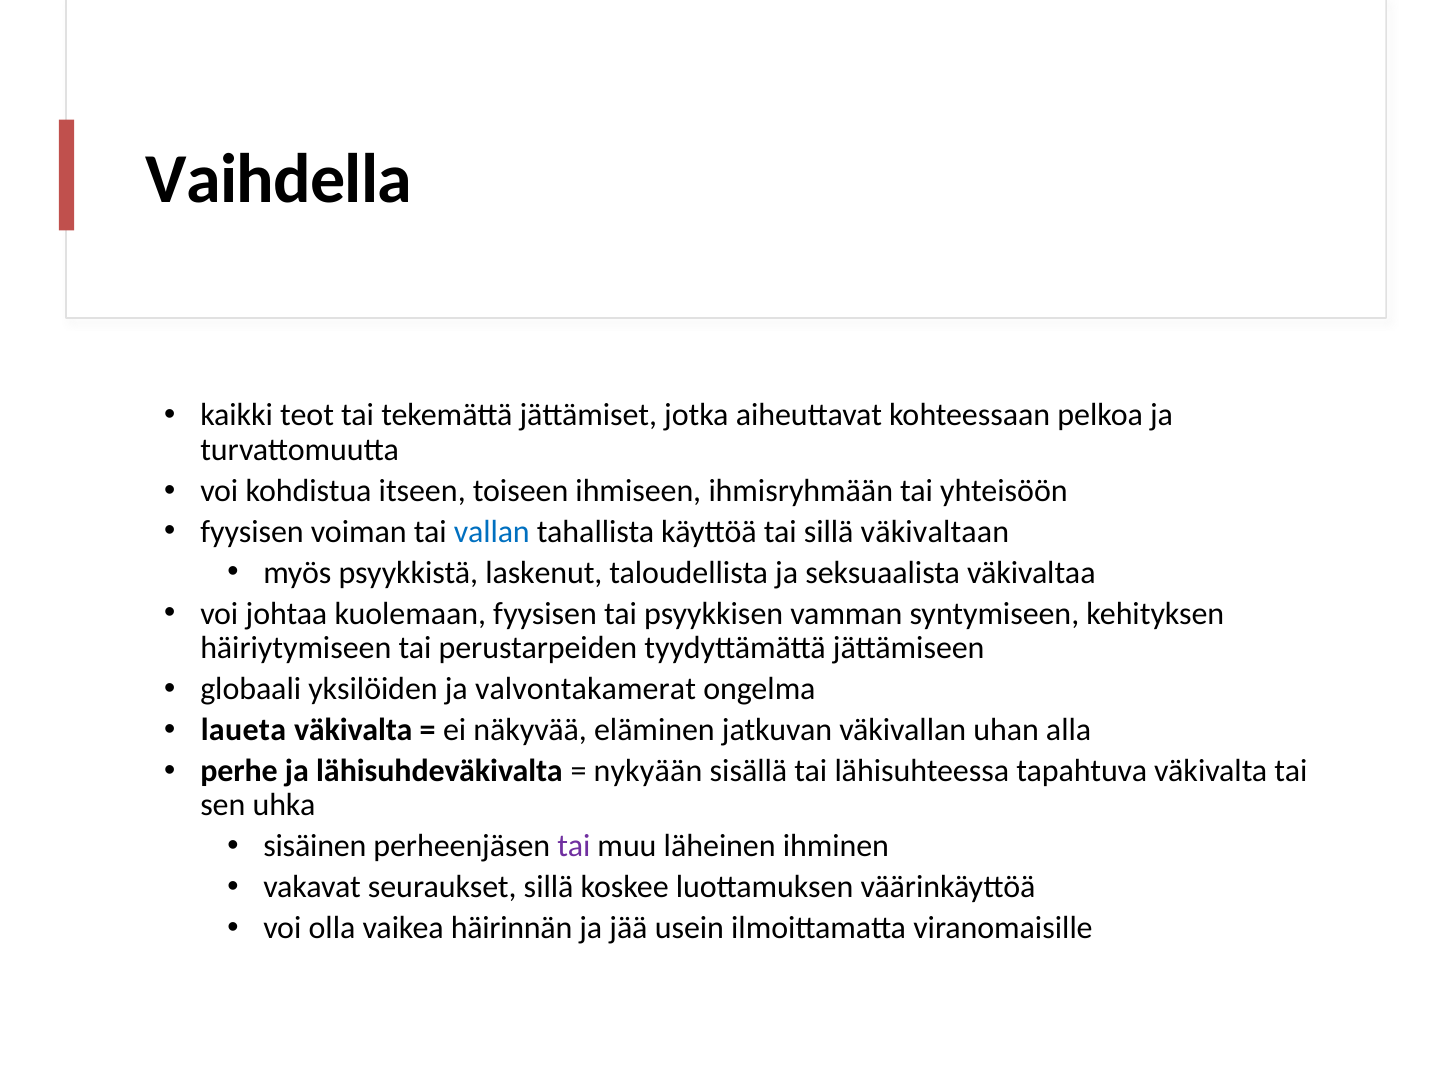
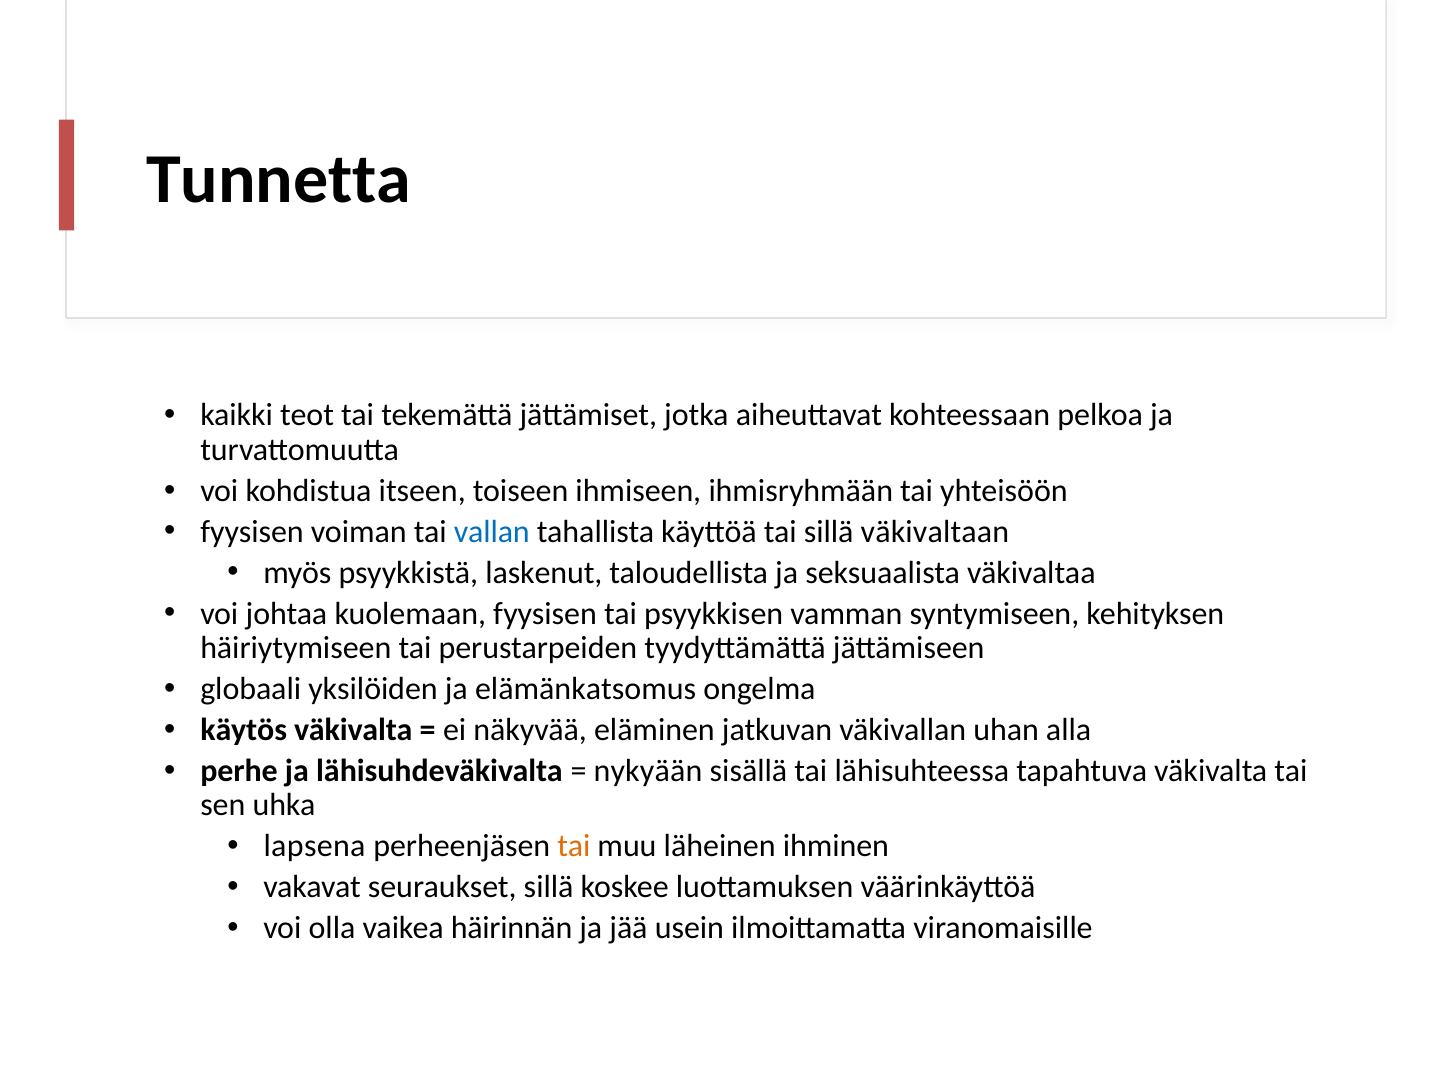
Vaihdella: Vaihdella -> Tunnetta
valvontakamerat: valvontakamerat -> elämänkatsomus
laueta: laueta -> käytös
sisäinen: sisäinen -> lapsena
tai at (574, 846) colour: purple -> orange
